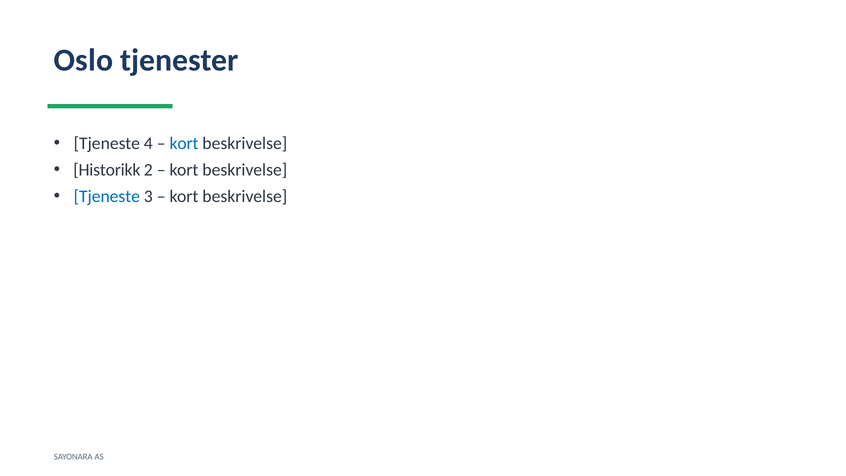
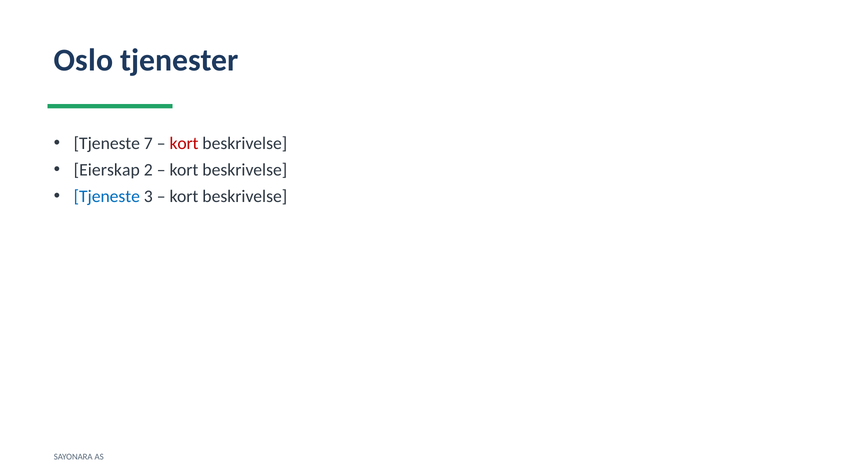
4: 4 -> 7
kort at (184, 143) colour: blue -> red
Historikk: Historikk -> Eierskap
